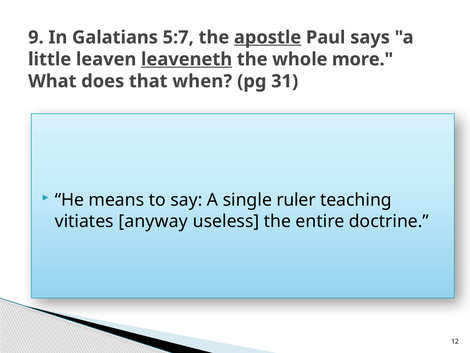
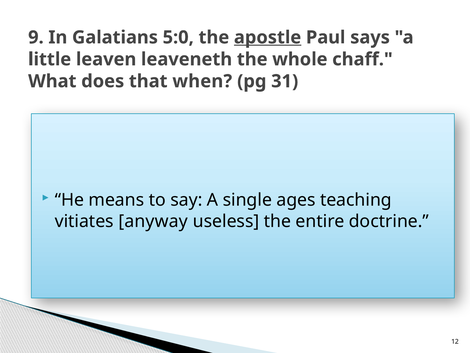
5:7: 5:7 -> 5:0
leaveneth underline: present -> none
more: more -> chaff
ruler: ruler -> ages
